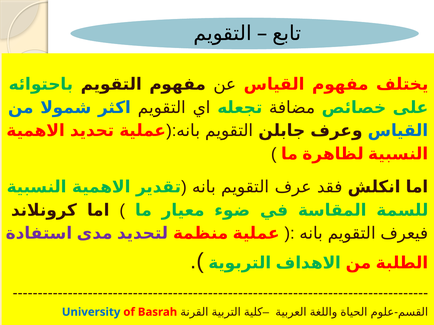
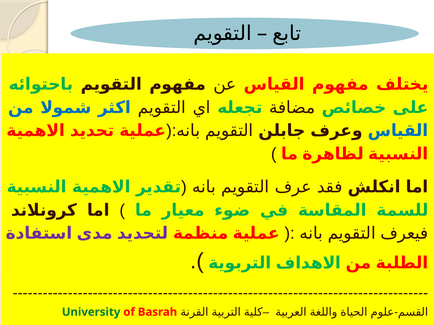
University colour: blue -> green
